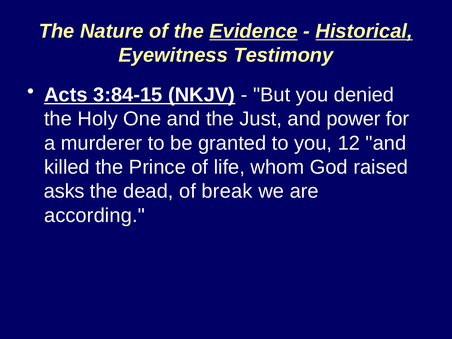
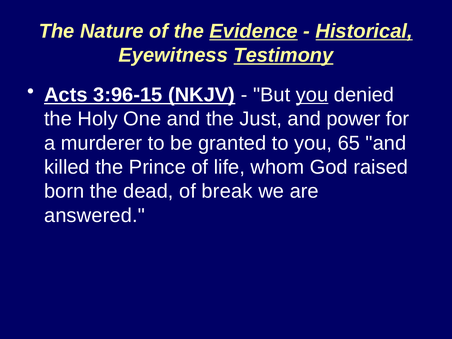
Testimony underline: none -> present
3:84-15: 3:84-15 -> 3:96-15
you at (312, 95) underline: none -> present
12: 12 -> 65
asks: asks -> born
according: according -> answered
